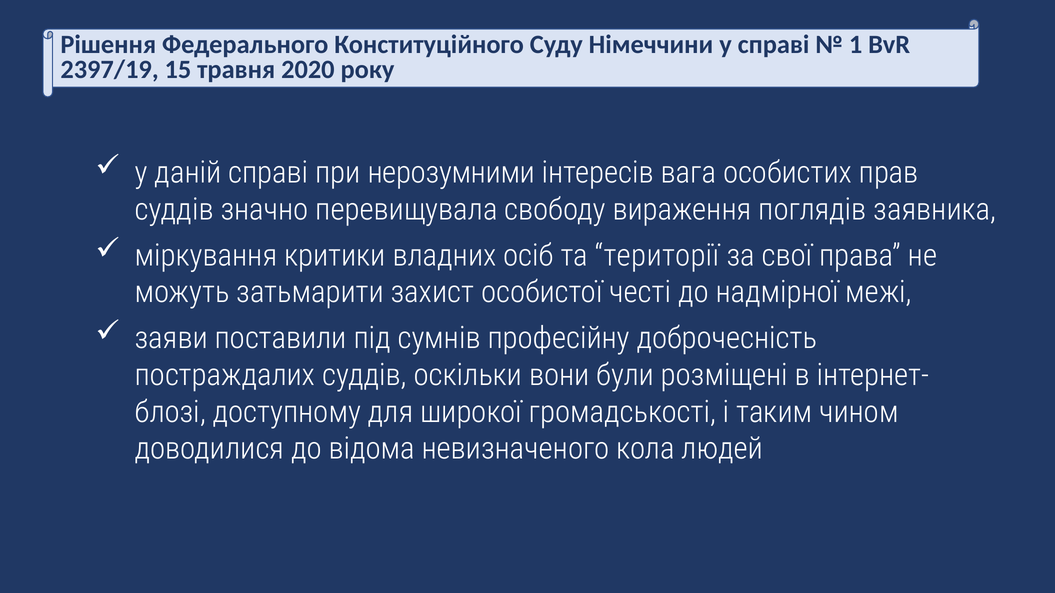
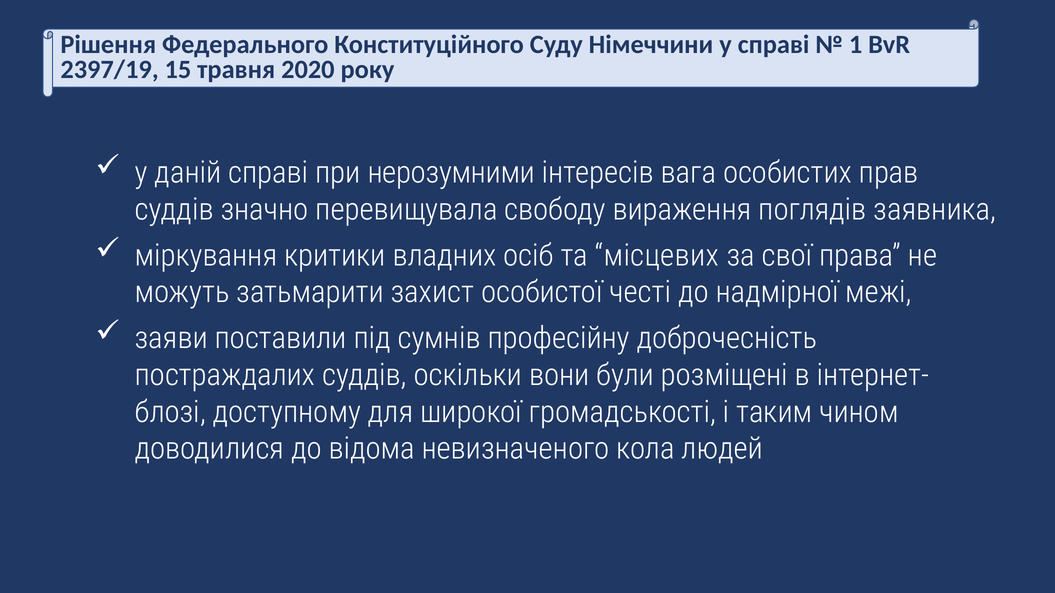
території: території -> місцевих
